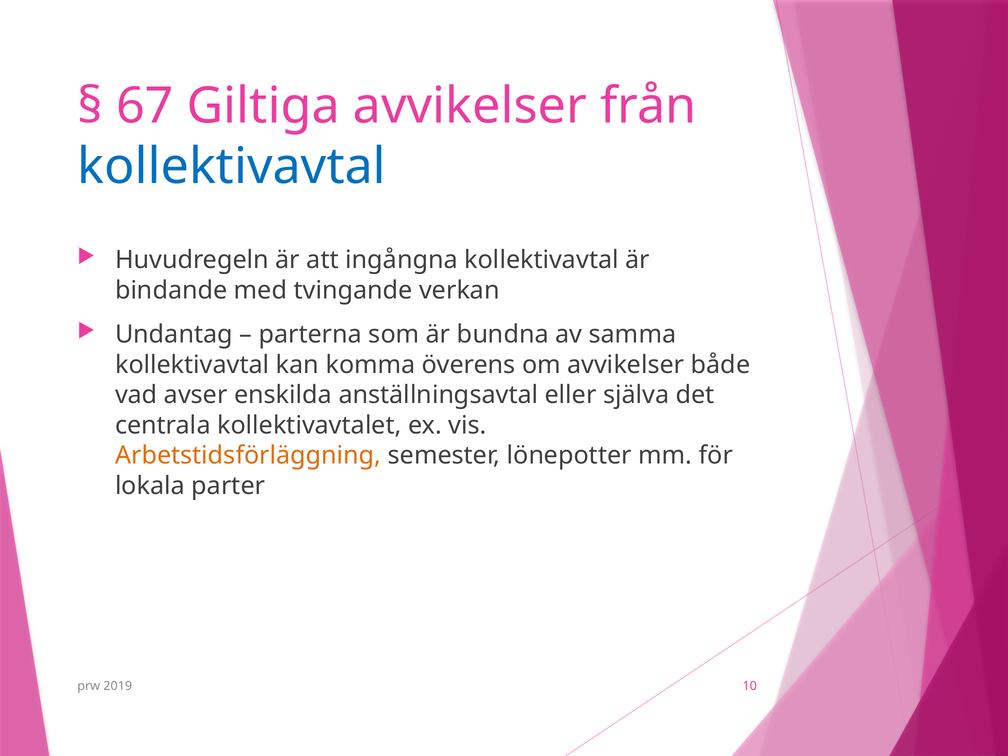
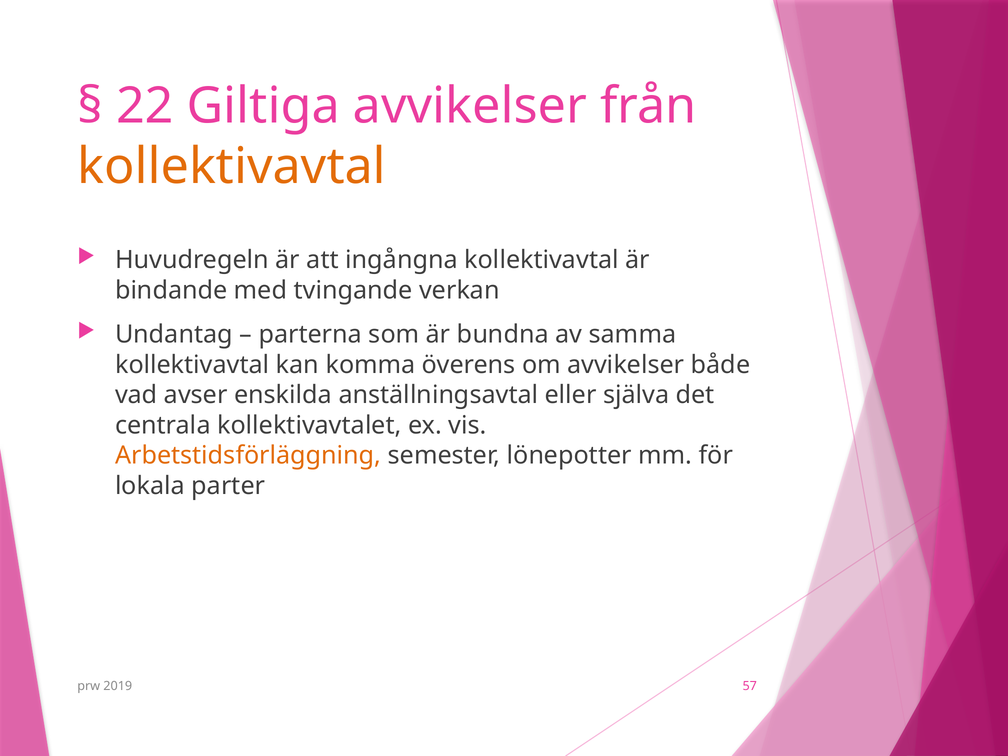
67: 67 -> 22
kollektivavtal at (232, 166) colour: blue -> orange
10: 10 -> 57
